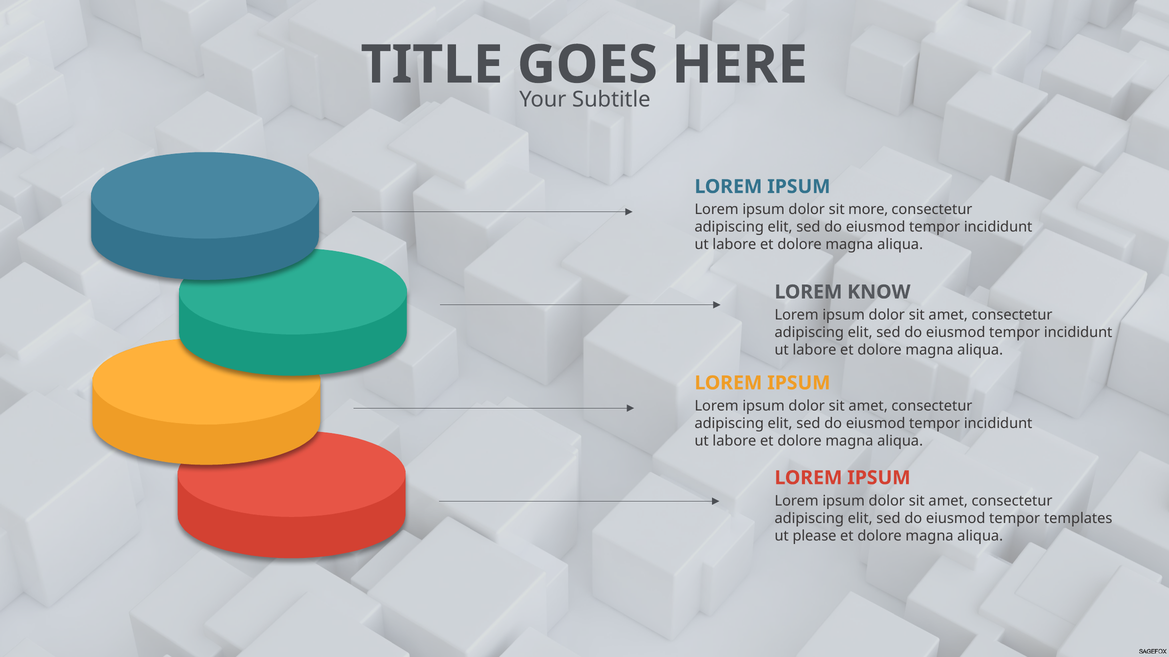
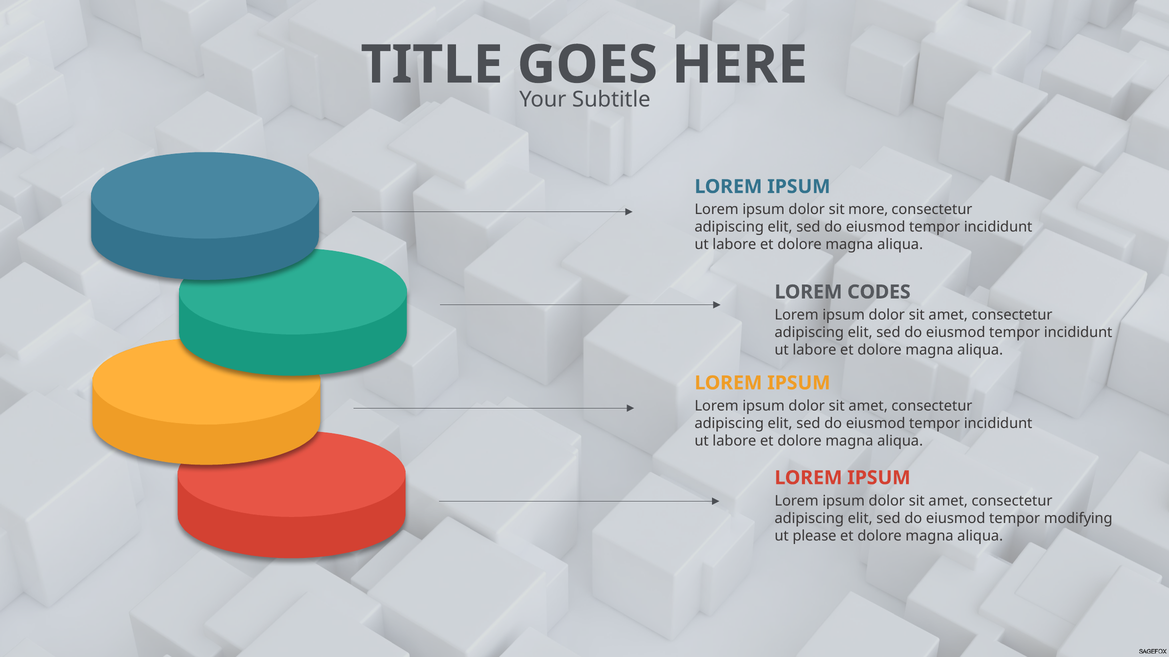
KNOW: KNOW -> CODES
templates: templates -> modifying
